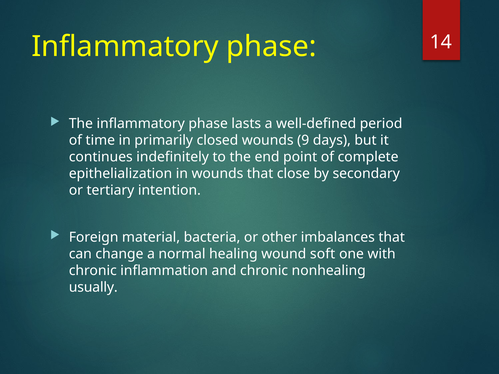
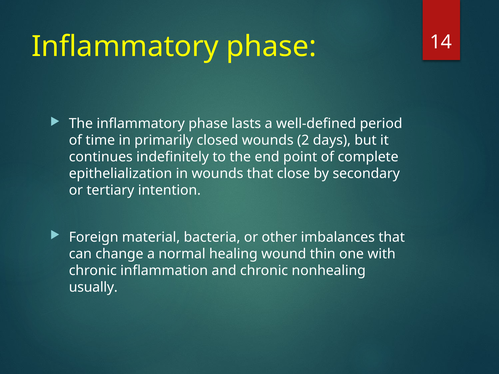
9: 9 -> 2
soft: soft -> thin
